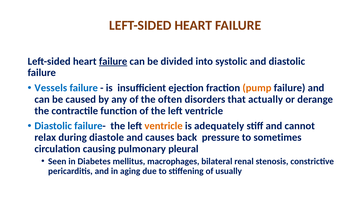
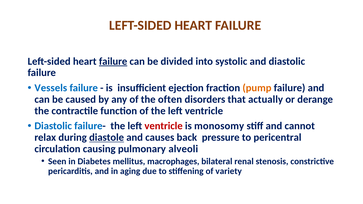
ventricle at (164, 126) colour: orange -> red
adequately: adequately -> monosomy
diastole underline: none -> present
sometimes: sometimes -> pericentral
pleural: pleural -> alveoli
usually: usually -> variety
